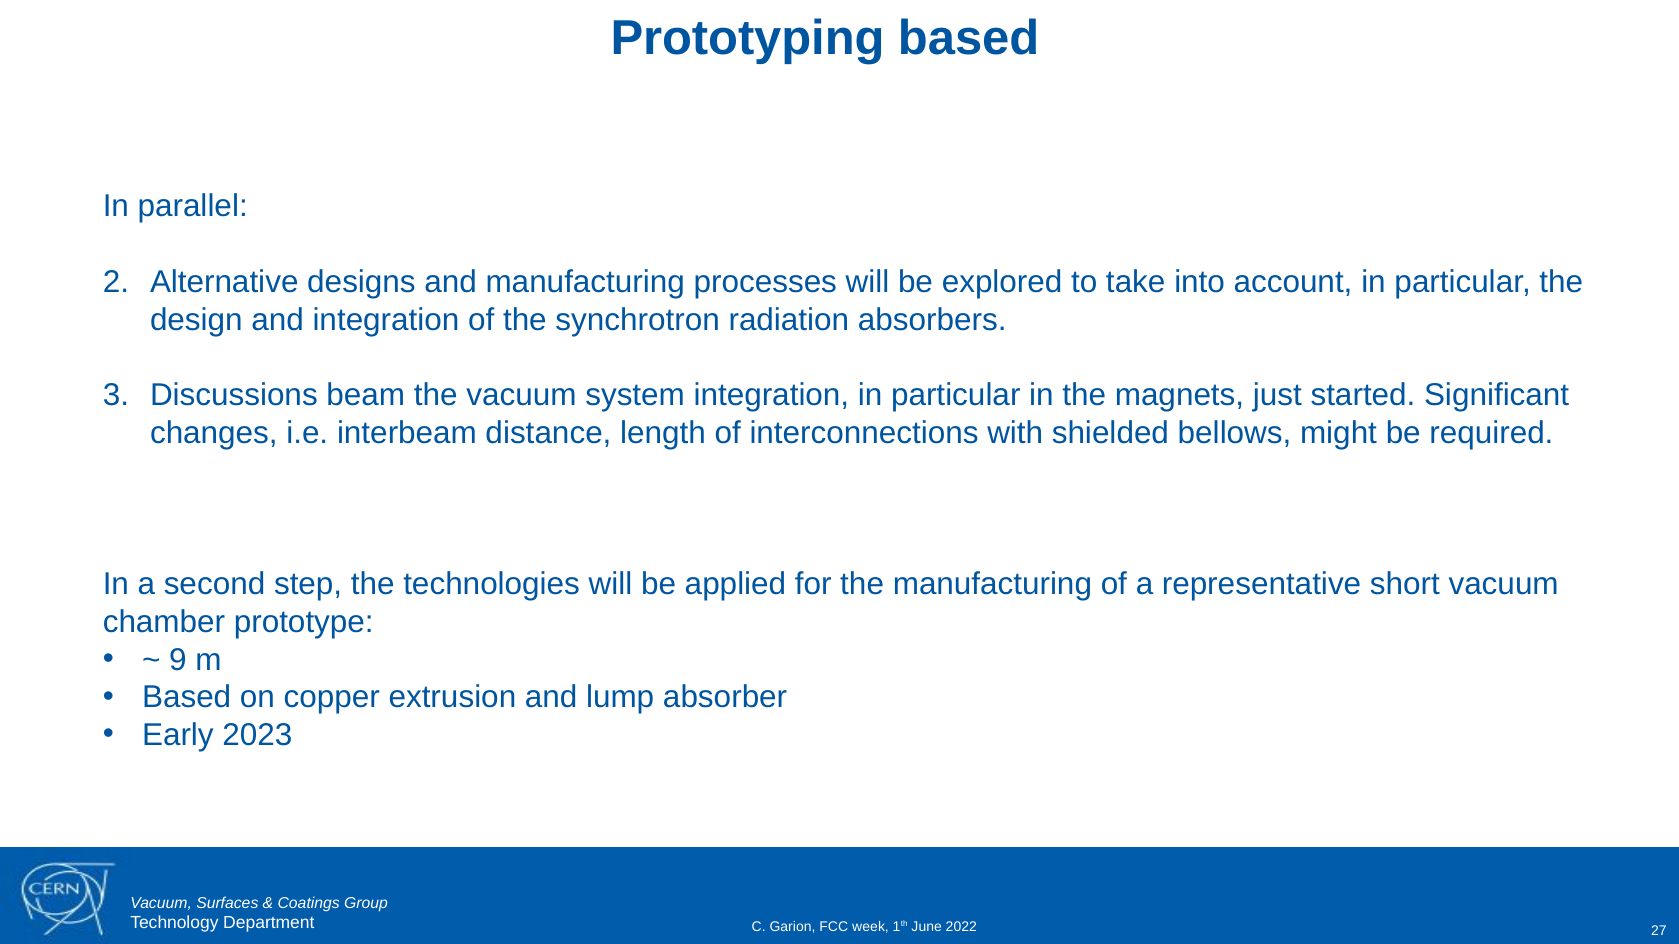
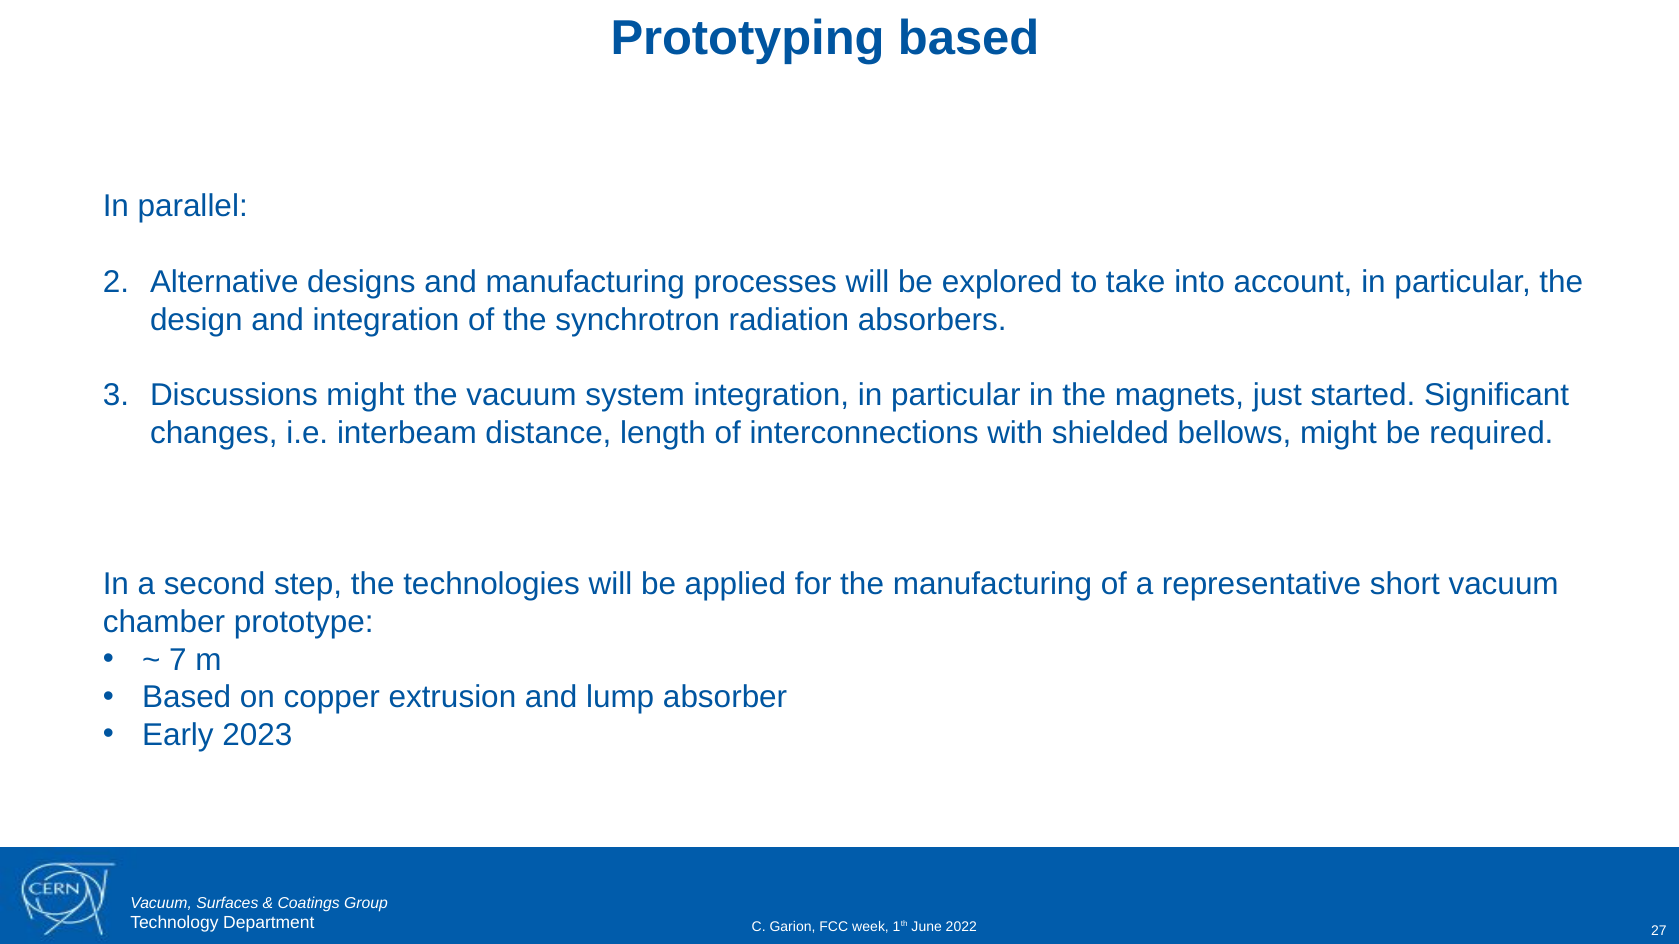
Discussions beam: beam -> might
9: 9 -> 7
